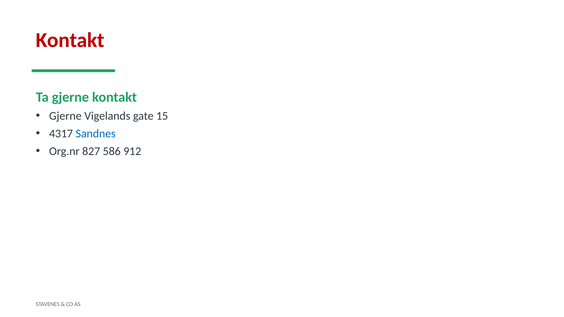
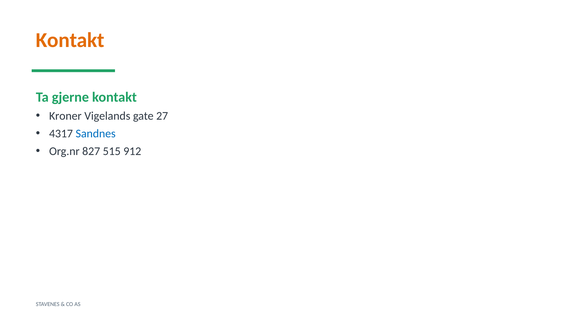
Kontakt at (70, 40) colour: red -> orange
Gjerne at (65, 116): Gjerne -> Kroner
15: 15 -> 27
586: 586 -> 515
